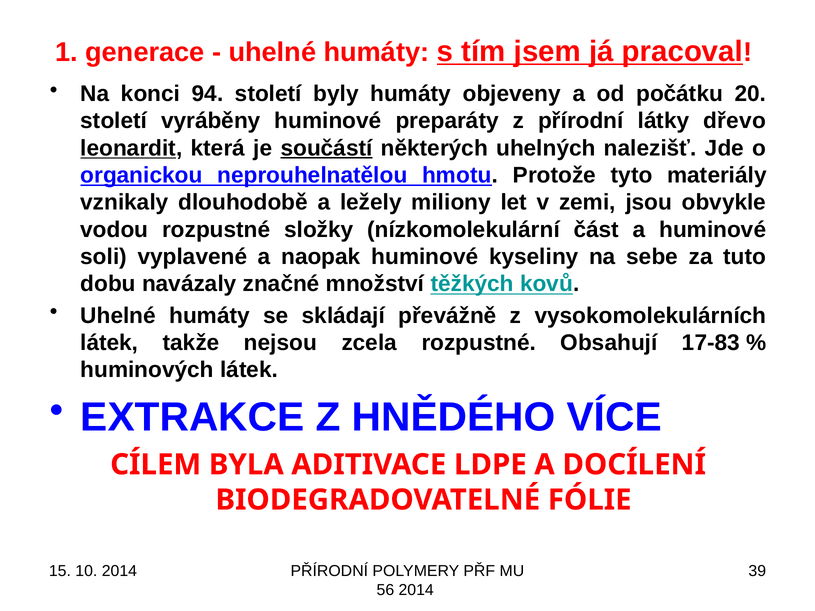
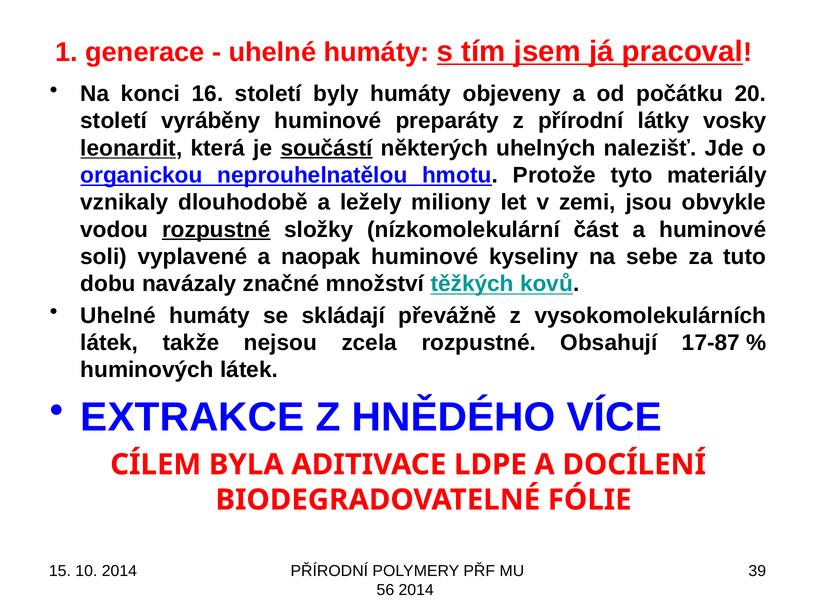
94: 94 -> 16
dřevo: dřevo -> vosky
rozpustné at (216, 230) underline: none -> present
17-83: 17-83 -> 17-87
